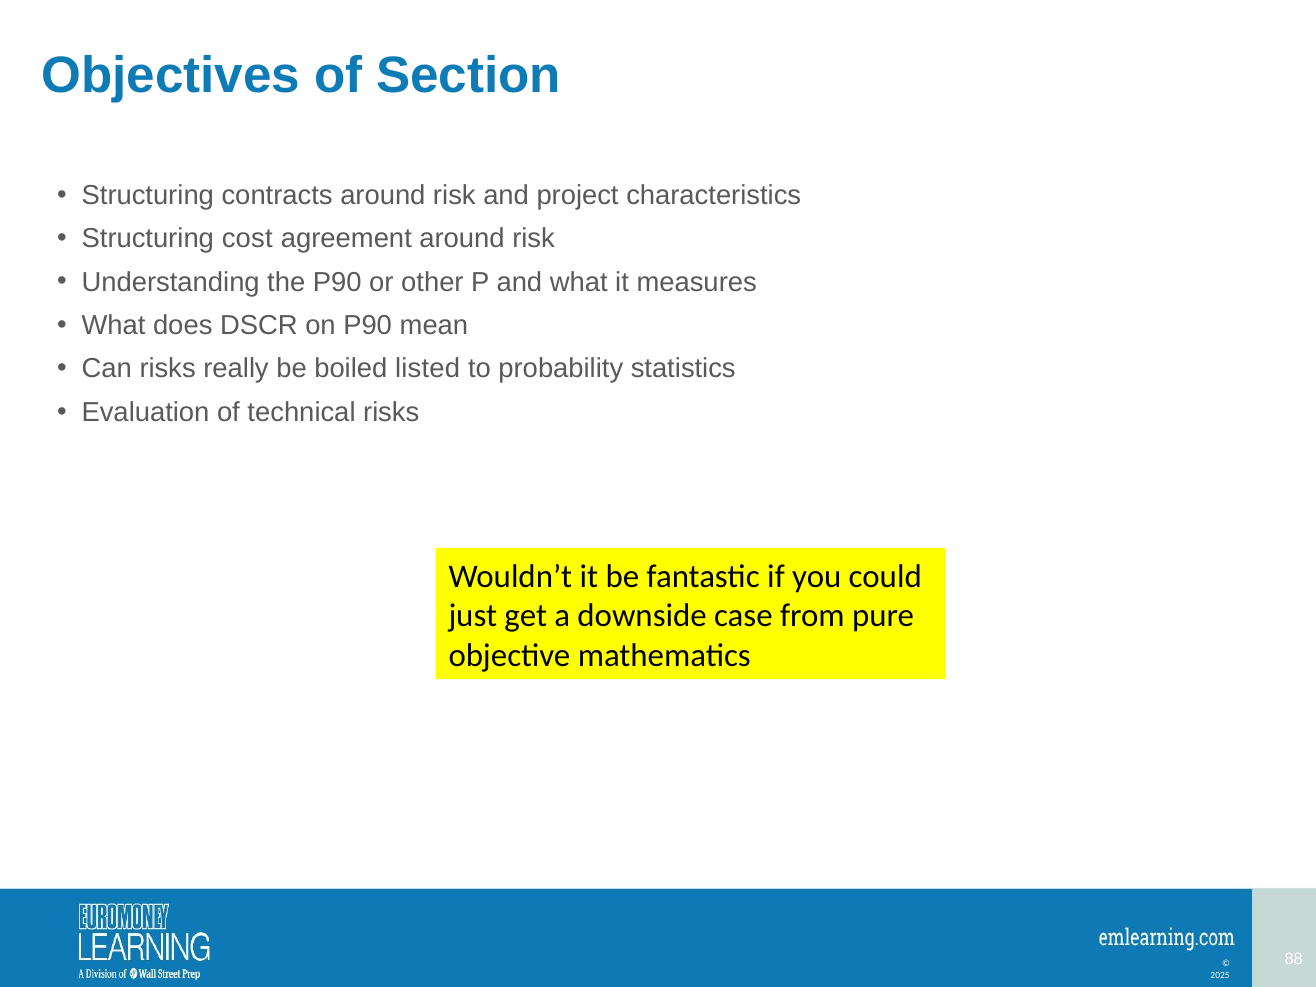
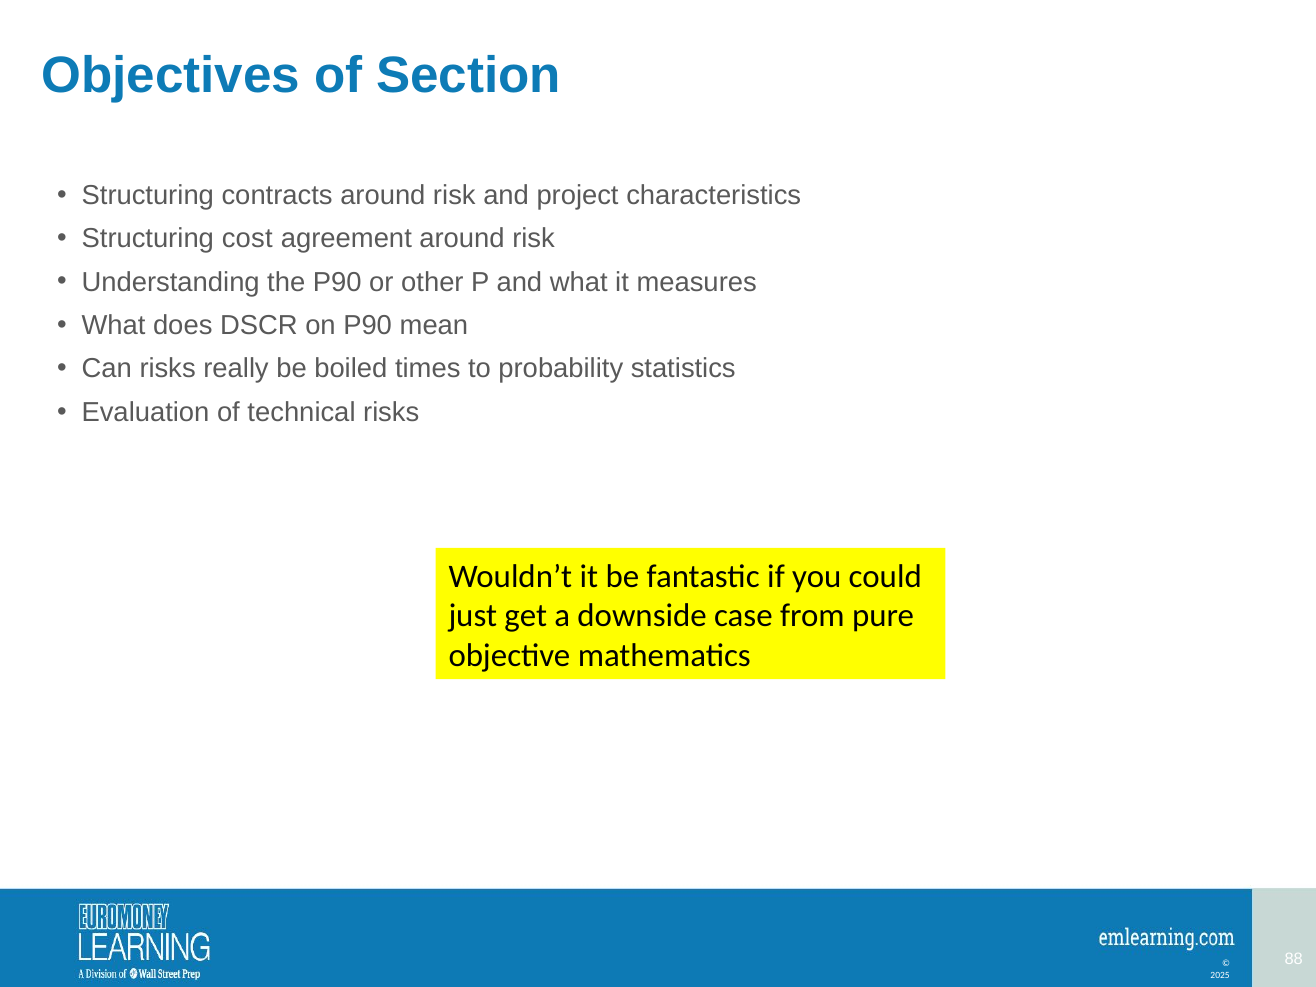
listed: listed -> times
